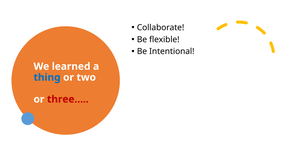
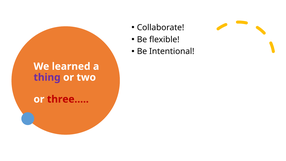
thing colour: blue -> purple
